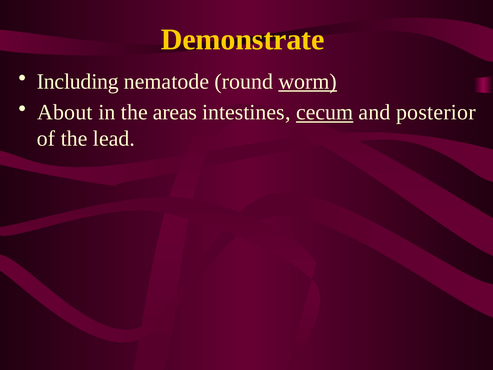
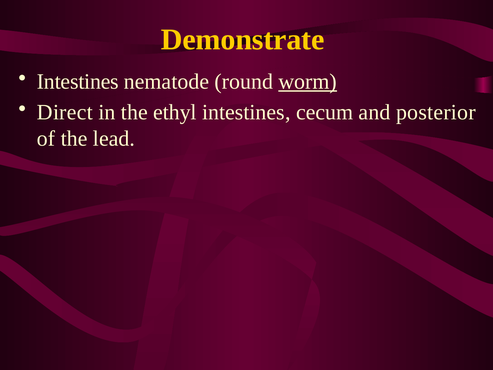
Including at (78, 82): Including -> Intestines
About: About -> Direct
areas: areas -> ethyl
cecum underline: present -> none
